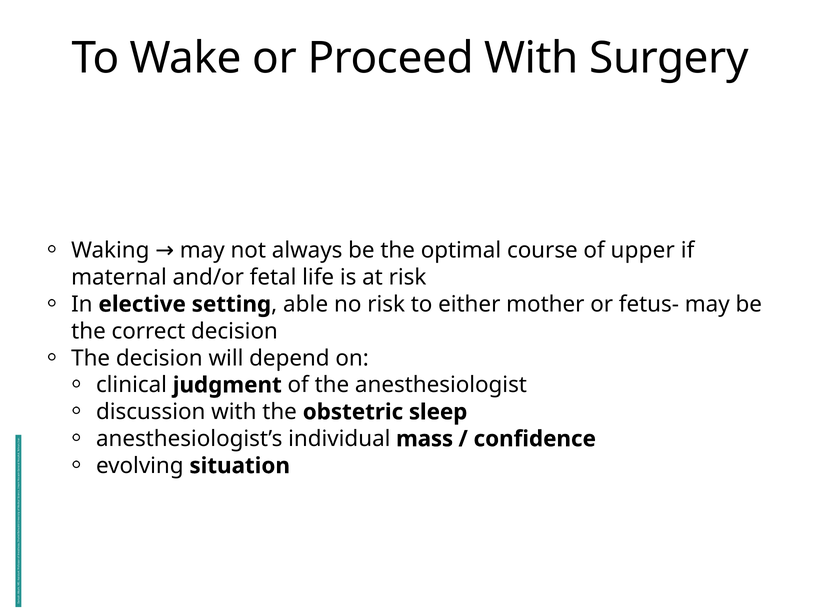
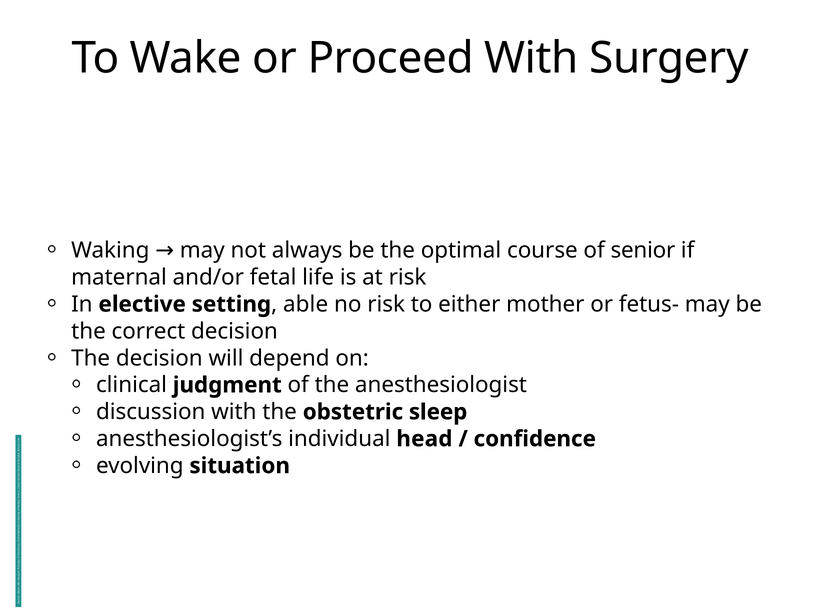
upper: upper -> senior
mass: mass -> head
